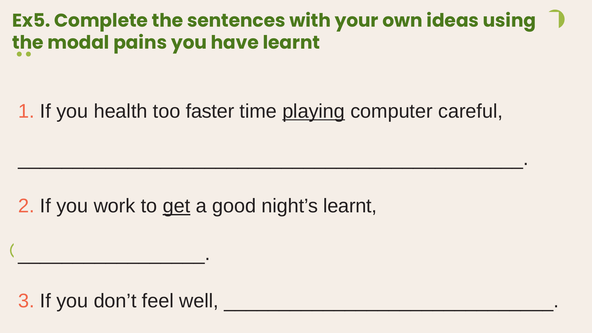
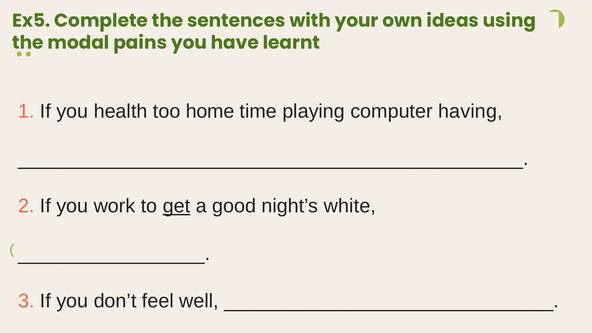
faster: faster -> home
playing underline: present -> none
careful: careful -> having
night’s learnt: learnt -> white
